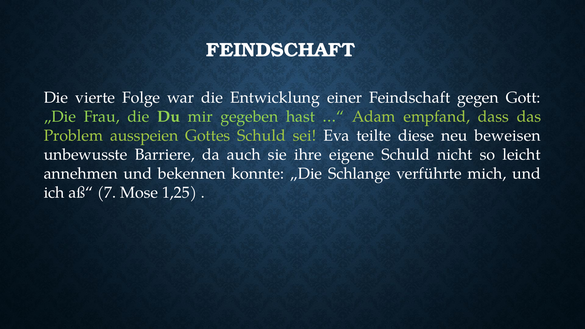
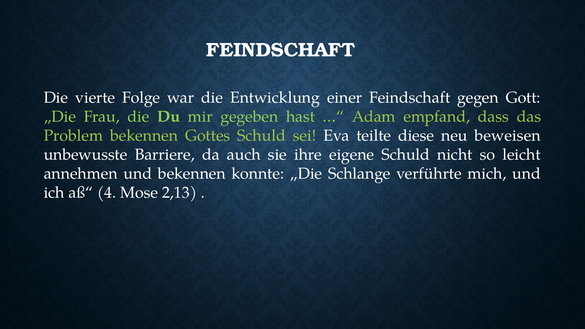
Problem ausspeien: ausspeien -> bekennen
7: 7 -> 4
1,25: 1,25 -> 2,13
